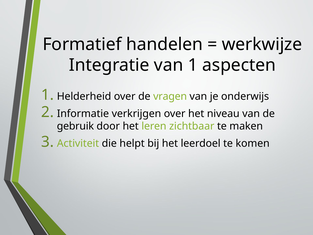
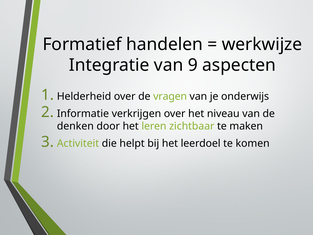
van 1: 1 -> 9
gebruik: gebruik -> denken
